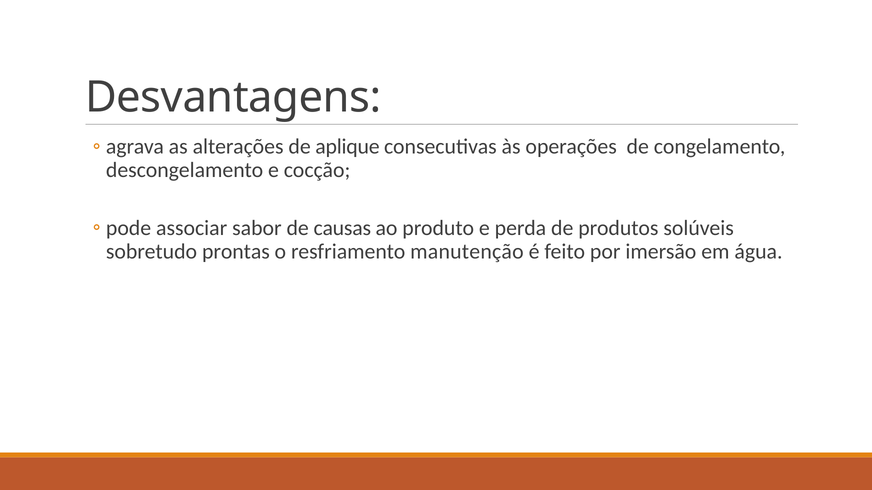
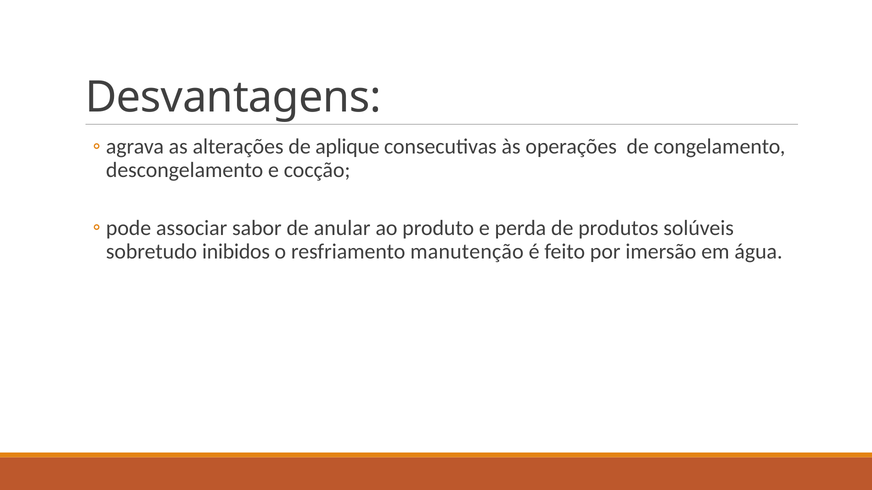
causas: causas -> anular
prontas: prontas -> inibidos
